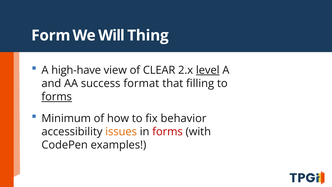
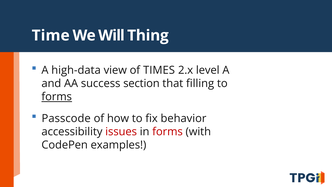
Form: Form -> Time
high-have: high-have -> high-data
CLEAR: CLEAR -> TIMES
level underline: present -> none
format: format -> section
Minimum: Minimum -> Passcode
issues colour: orange -> red
